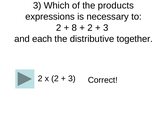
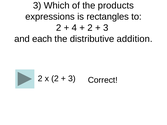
necessary: necessary -> rectangles
8: 8 -> 4
together: together -> addition
